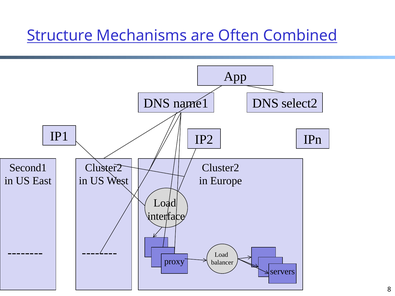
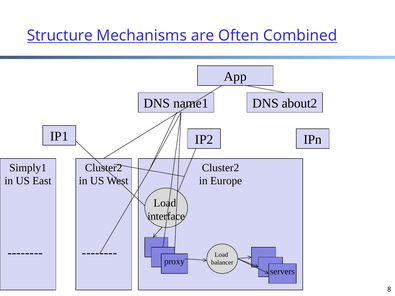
select2: select2 -> about2
Second1: Second1 -> Simply1
